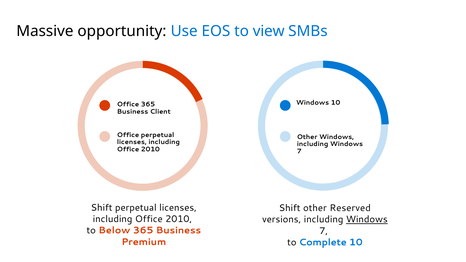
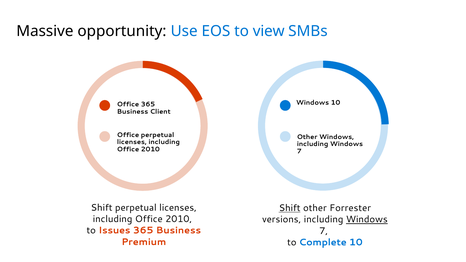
Shift at (290, 208) underline: none -> present
Reserved: Reserved -> Forrester
Below: Below -> Issues
